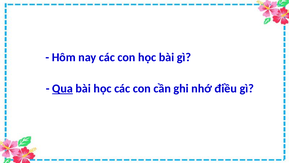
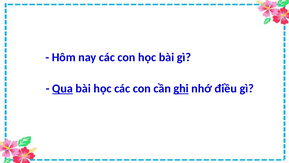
ghi underline: none -> present
